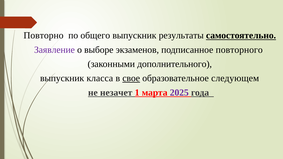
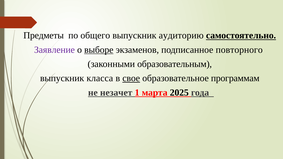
Повторно: Повторно -> Предметы
результаты: результаты -> аудиторию
выборе underline: none -> present
дополнительного: дополнительного -> образовательным
следующем: следующем -> программам
2025 colour: purple -> black
